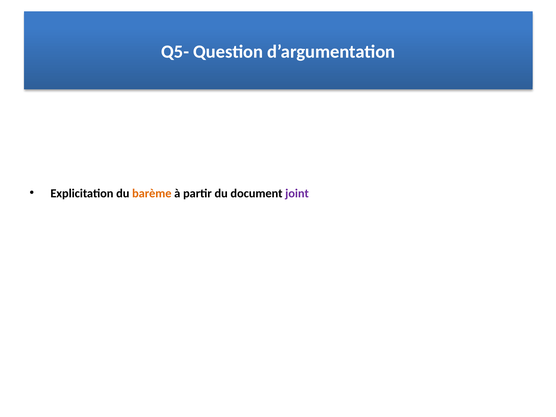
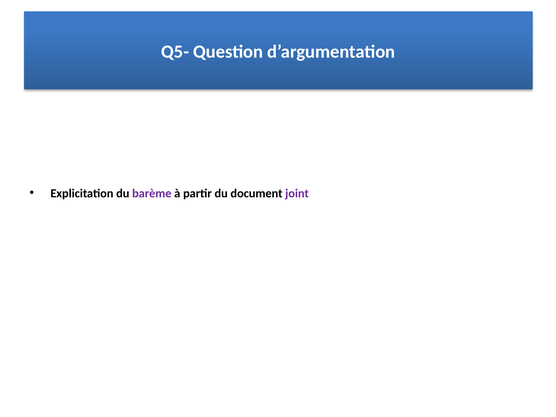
barème colour: orange -> purple
